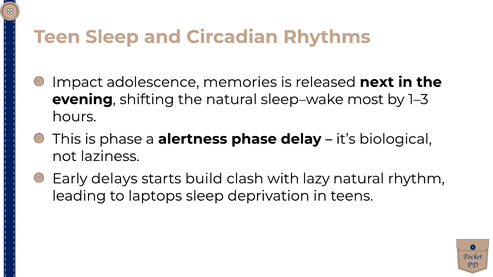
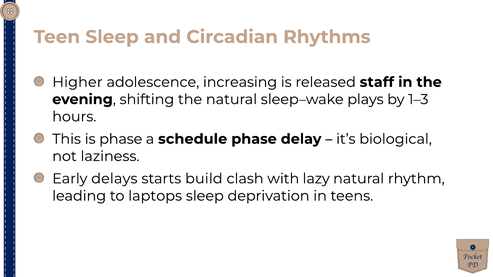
Impact: Impact -> Higher
memories: memories -> increasing
next: next -> staff
most: most -> plays
alertness: alertness -> schedule
